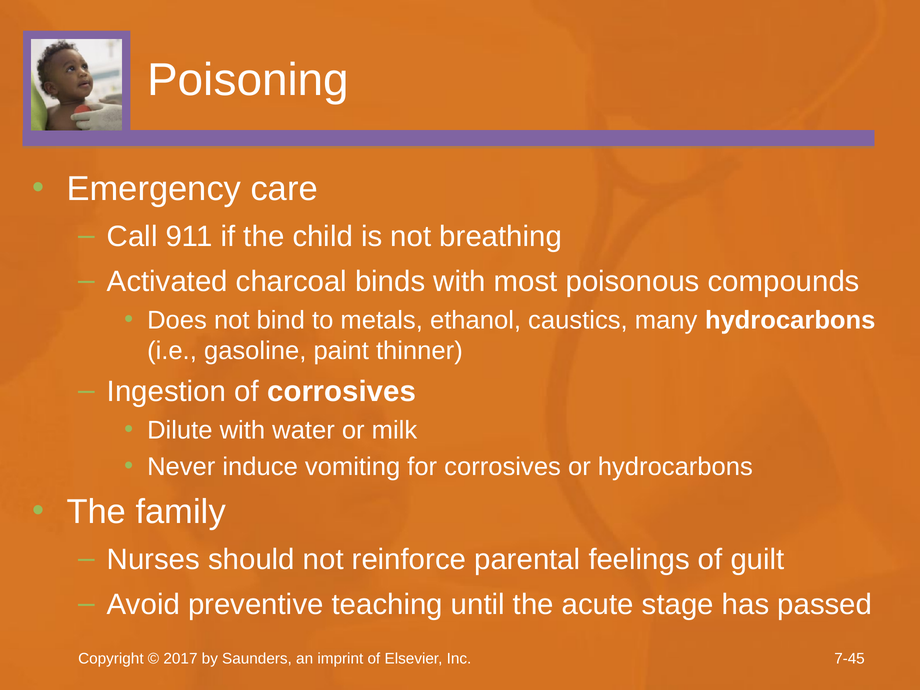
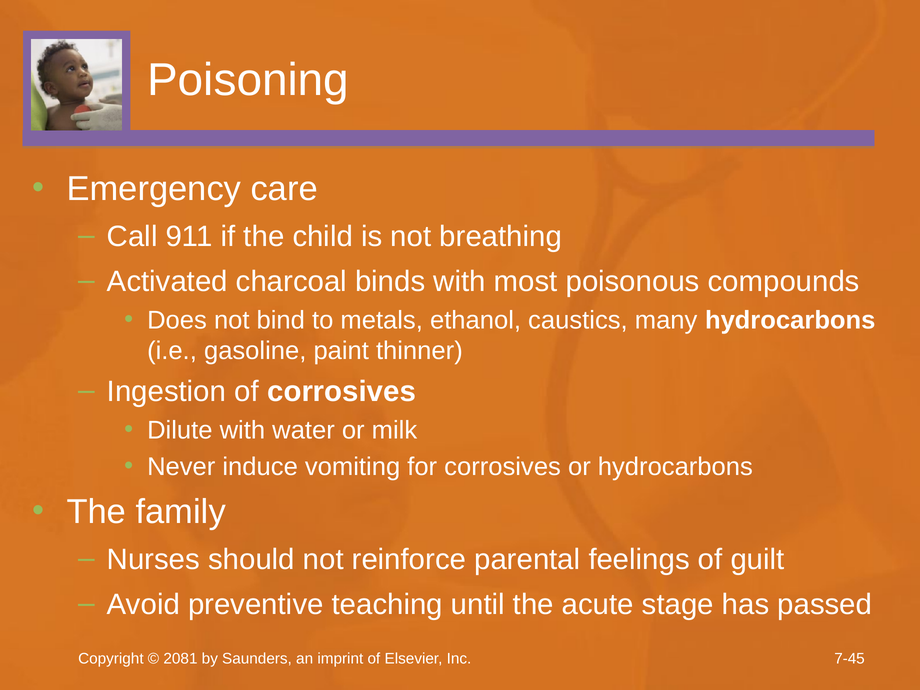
2017: 2017 -> 2081
